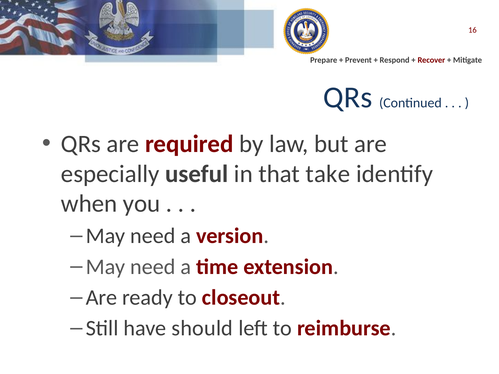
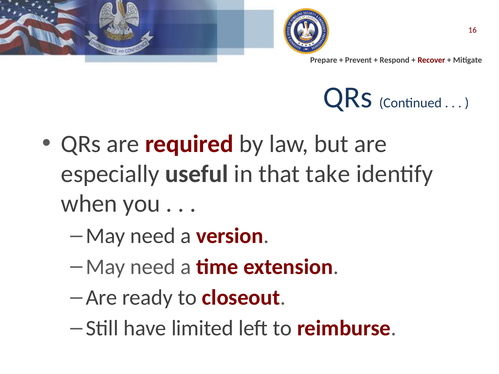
should: should -> limited
